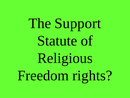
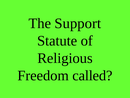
rights: rights -> called
